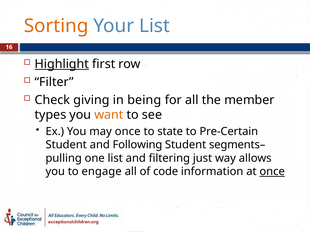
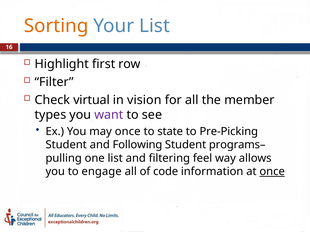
Highlight underline: present -> none
giving: giving -> virtual
being: being -> vision
want colour: orange -> purple
Pre-Certain: Pre-Certain -> Pre-Picking
segments–: segments– -> programs–
just: just -> feel
